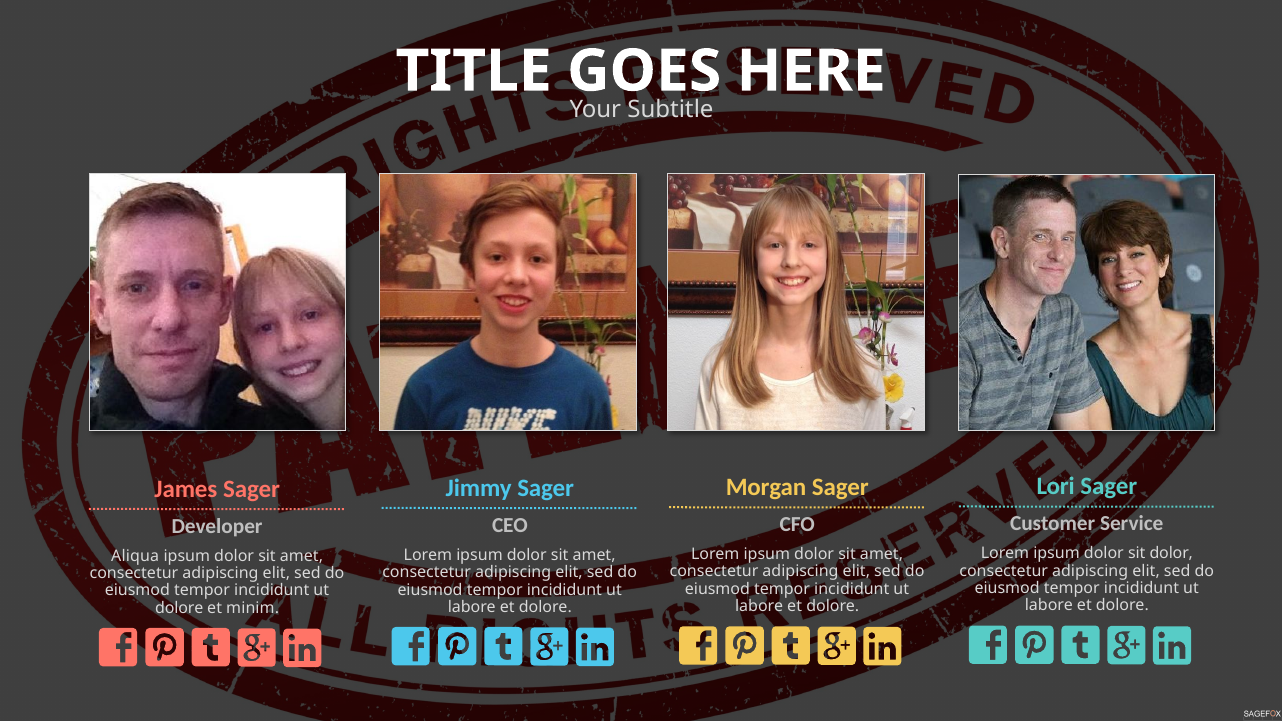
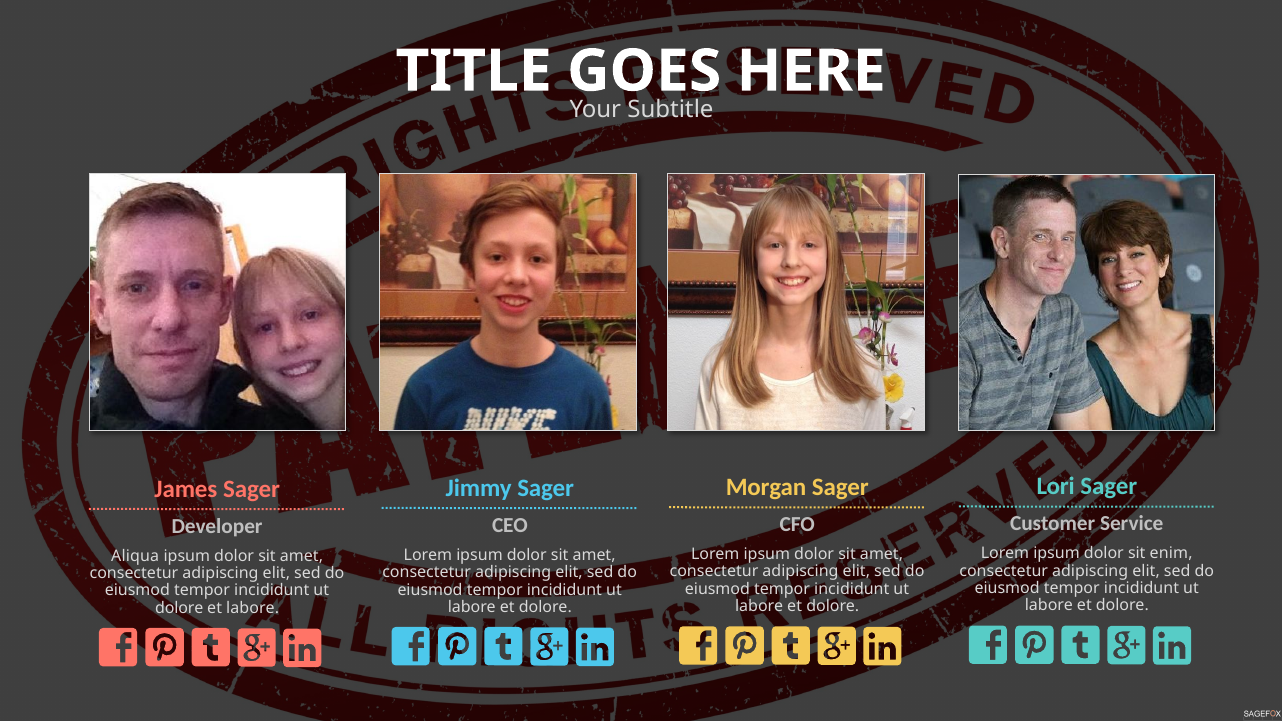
sit dolor: dolor -> enim
et minim: minim -> labore
